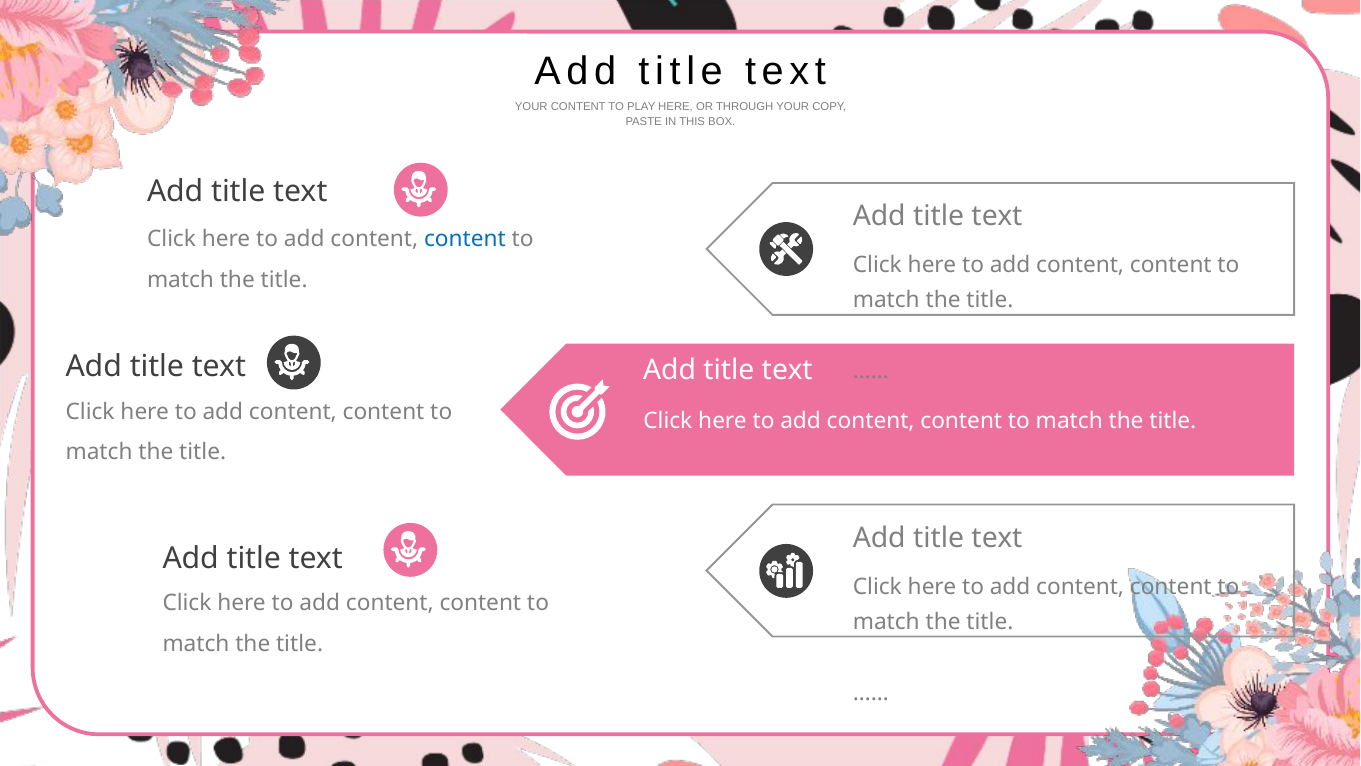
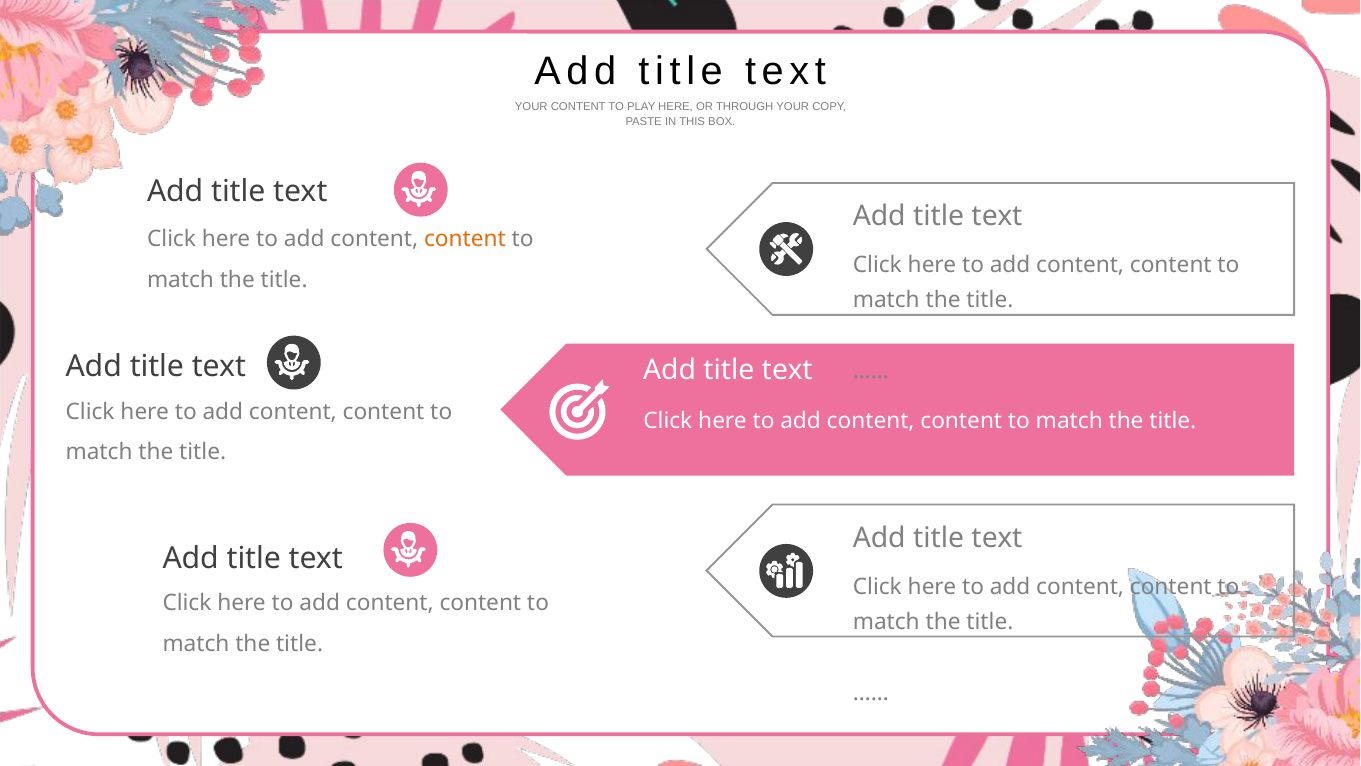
content at (465, 239) colour: blue -> orange
